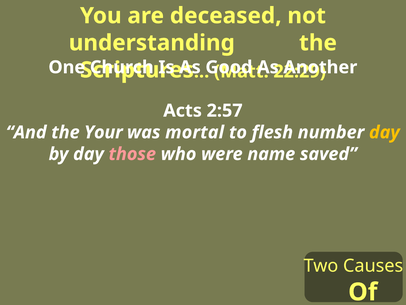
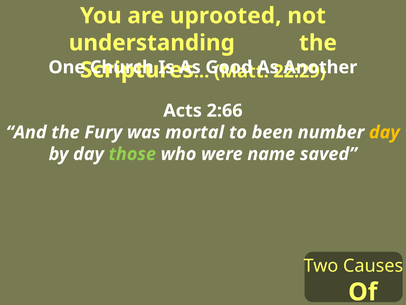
deceased: deceased -> uprooted
2:57: 2:57 -> 2:66
Your: Your -> Fury
flesh: flesh -> been
those colour: pink -> light green
